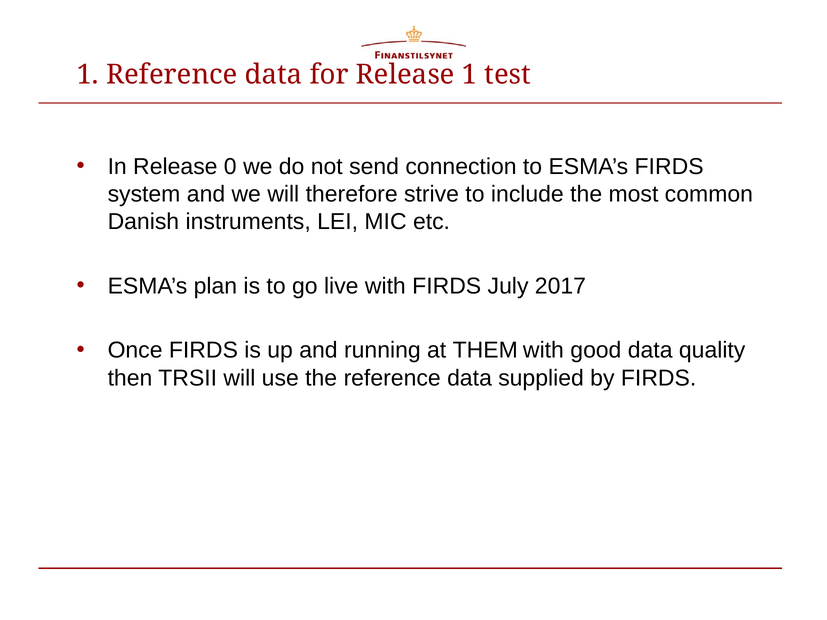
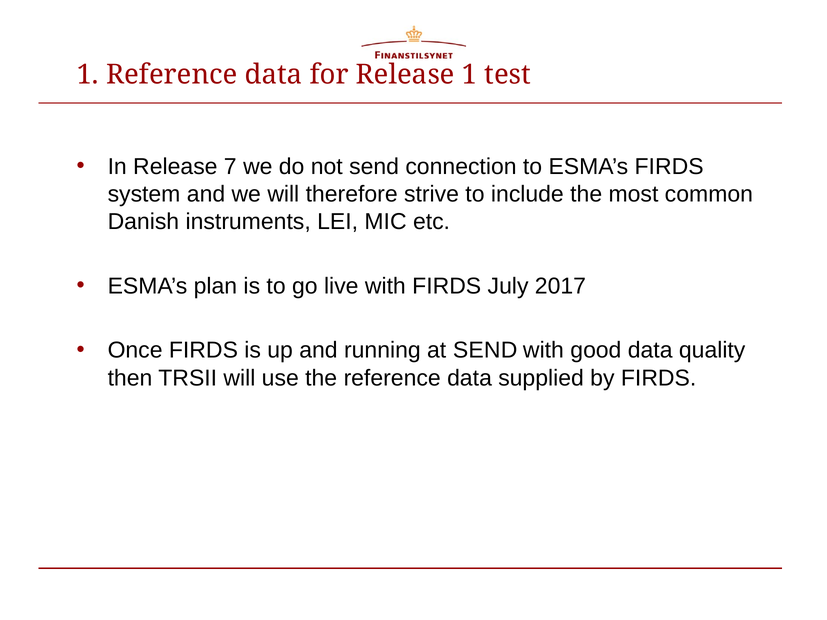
0: 0 -> 7
at THEM: THEM -> SEND
